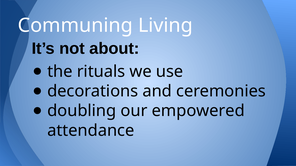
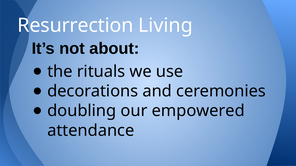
Communing: Communing -> Resurrection
